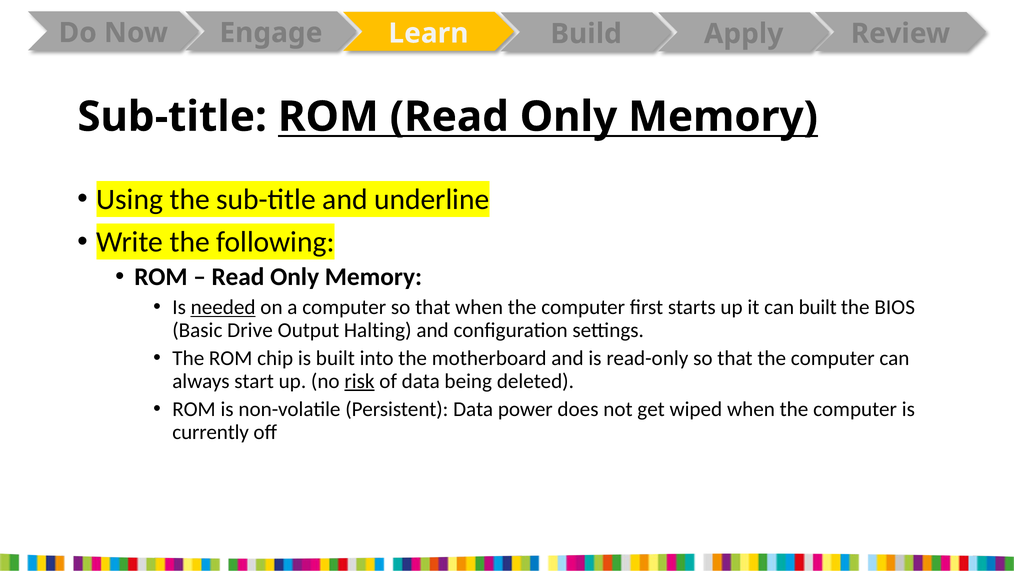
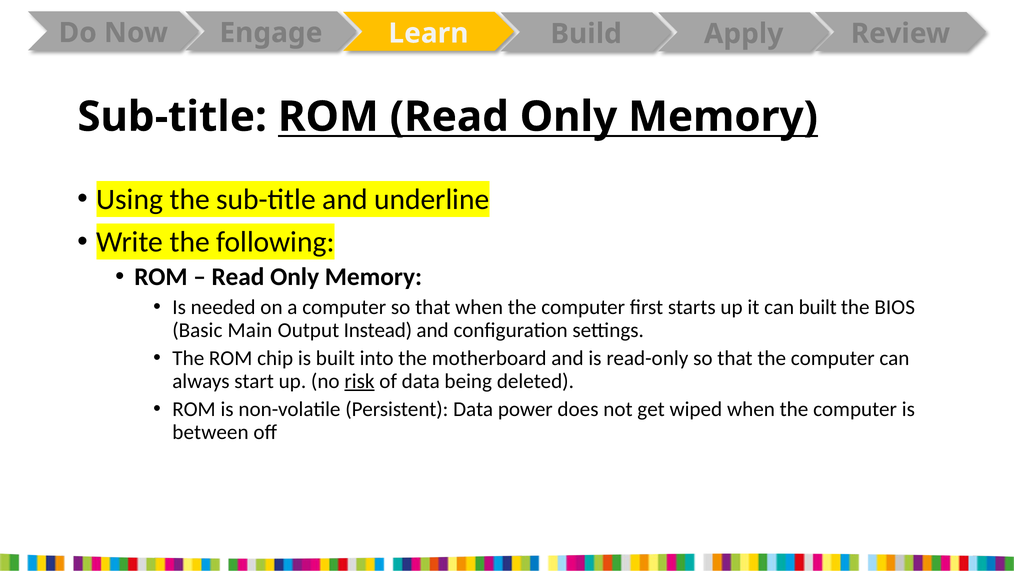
needed underline: present -> none
Drive: Drive -> Main
Halting: Halting -> Instead
currently: currently -> between
